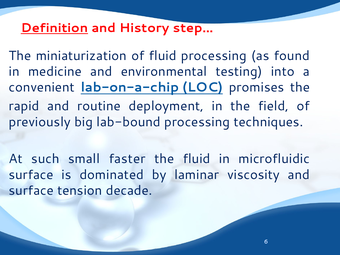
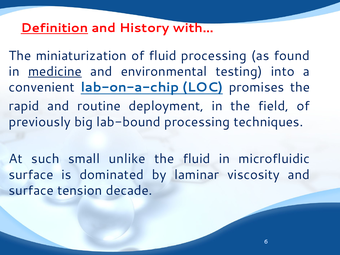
step…: step… -> with…
medicine underline: none -> present
faster: faster -> unlike
